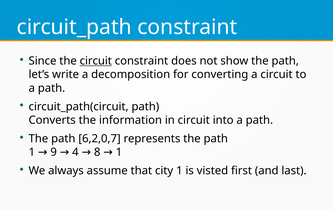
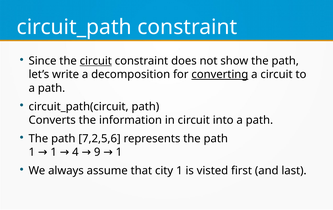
converting underline: none -> present
6,2,0,7: 6,2,0,7 -> 7,2,5,6
1 9: 9 -> 1
8: 8 -> 9
